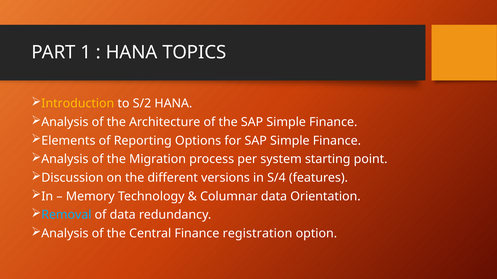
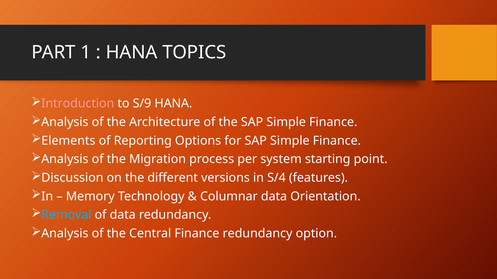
Introduction colour: yellow -> pink
S/2: S/2 -> S/9
Finance registration: registration -> redundancy
